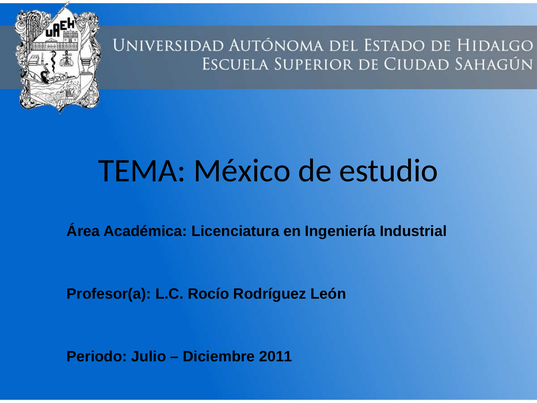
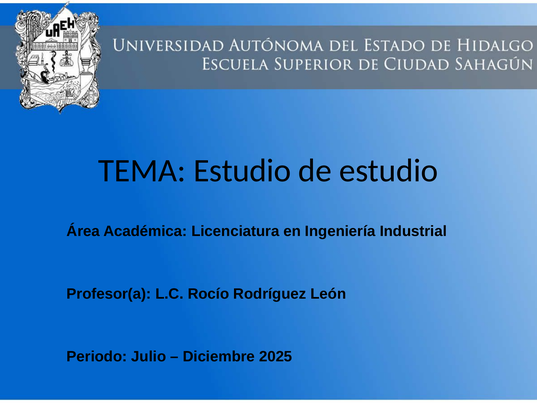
TEMA México: México -> Estudio
2011: 2011 -> 2025
